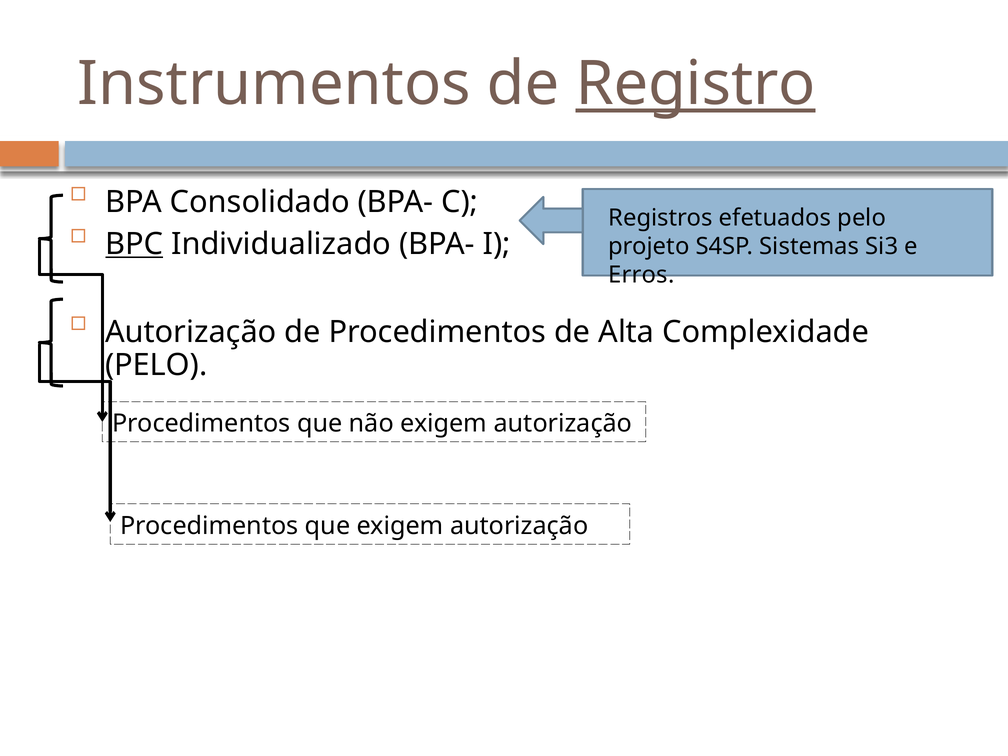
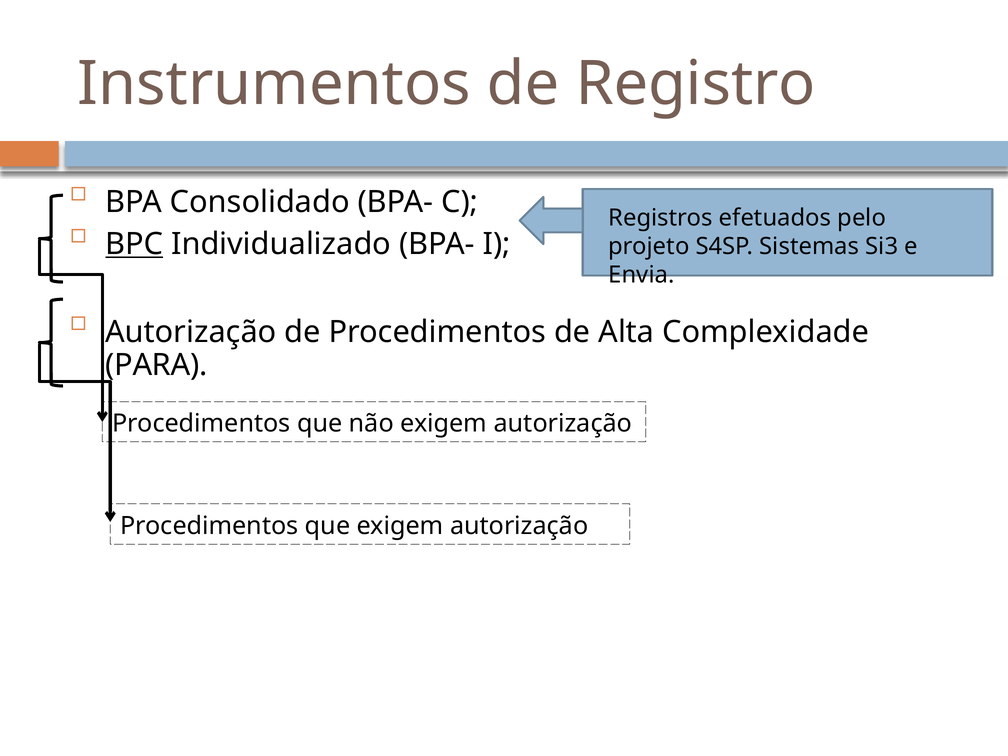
Registro underline: present -> none
Erros: Erros -> Envia
PELO at (156, 365): PELO -> PARA
